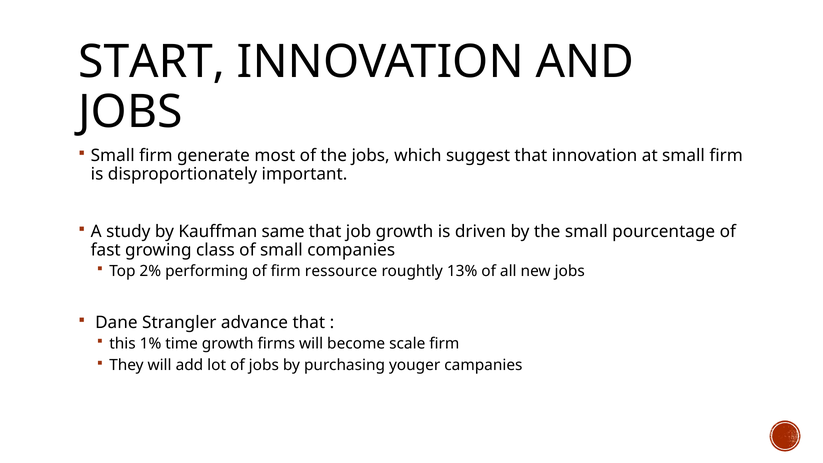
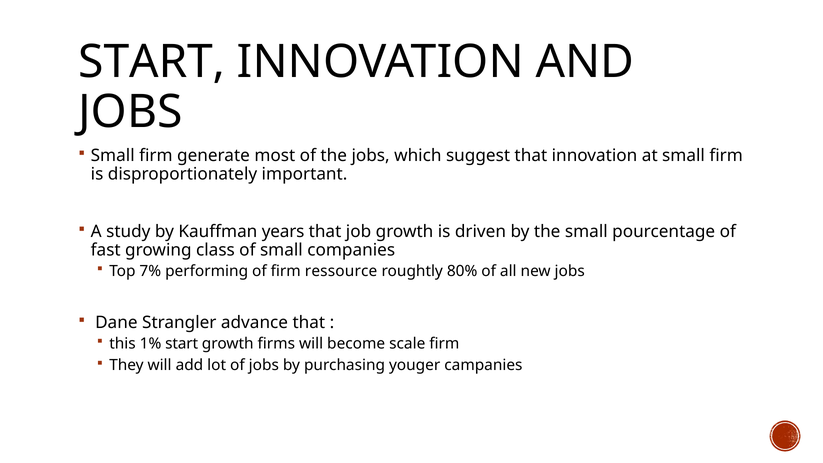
same: same -> years
2%: 2% -> 7%
13%: 13% -> 80%
1% time: time -> start
